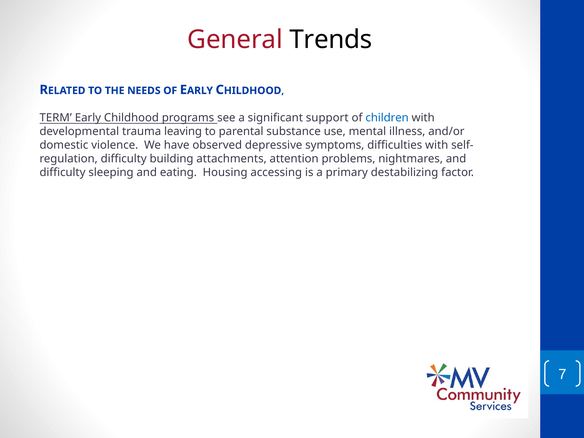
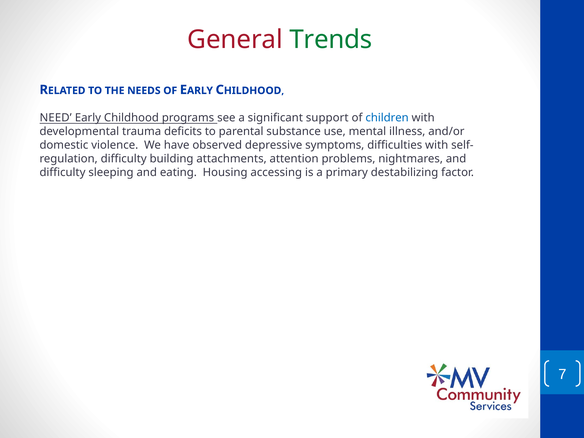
Trends colour: black -> green
TERM: TERM -> NEED
leaving: leaving -> deficits
